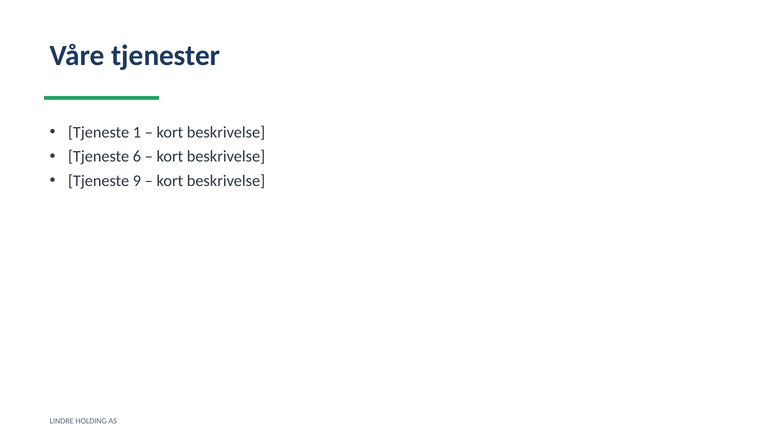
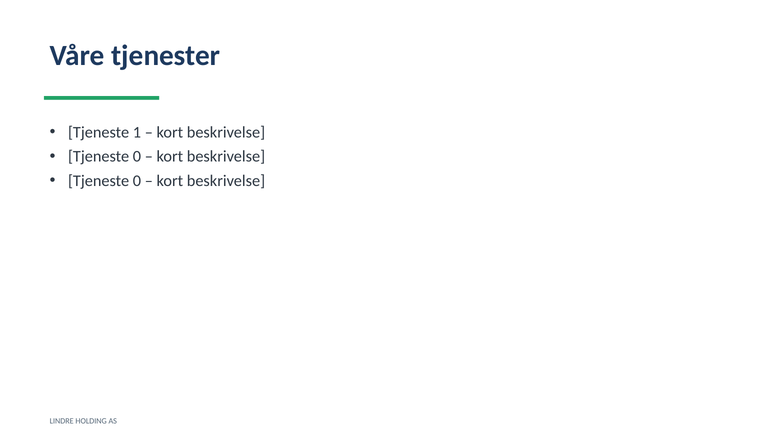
6 at (137, 157): 6 -> 0
9 at (137, 181): 9 -> 0
